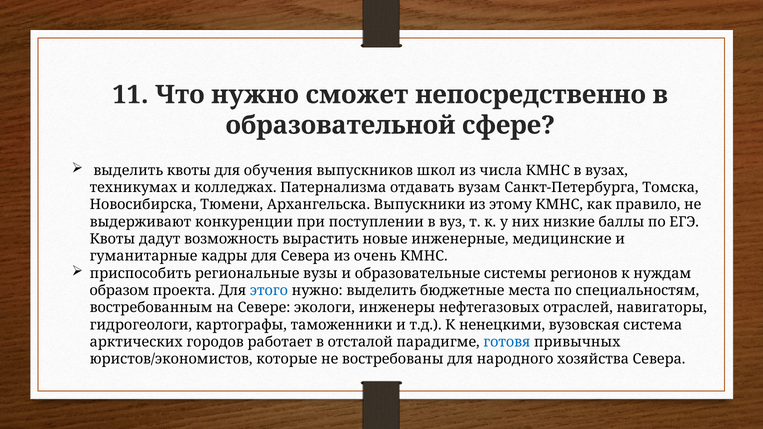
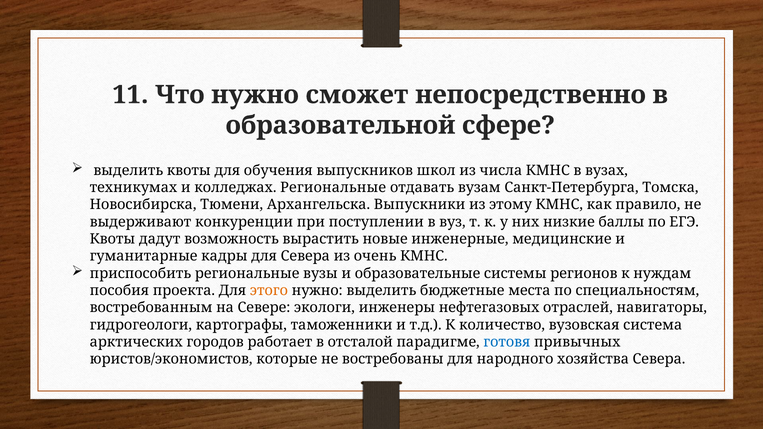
колледжах Патернализма: Патернализма -> Региональные
образом: образом -> пособия
этого colour: blue -> orange
ненецкими: ненецкими -> количество
